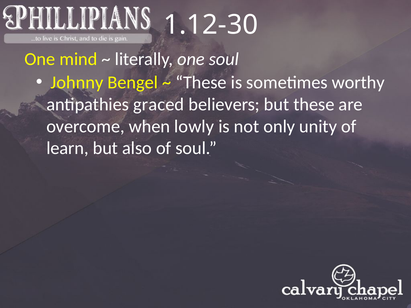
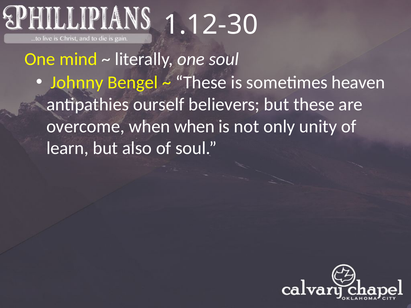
worthy: worthy -> heaven
graced: graced -> ourself
when lowly: lowly -> when
